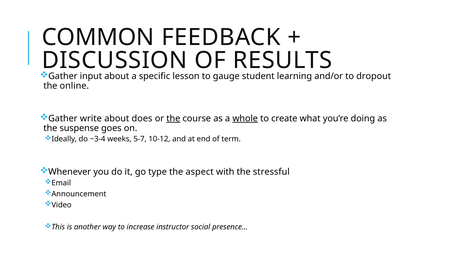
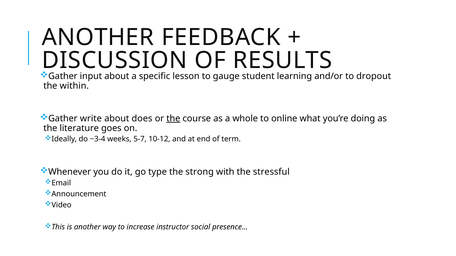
COMMON at (98, 38): COMMON -> ANOTHER
online: online -> within
whole underline: present -> none
create: create -> online
suspense: suspense -> literature
aspect: aspect -> strong
